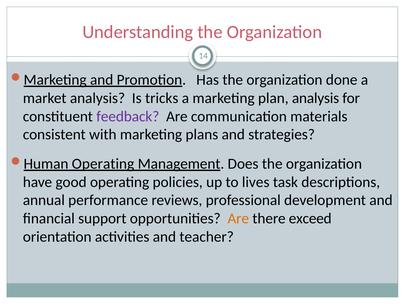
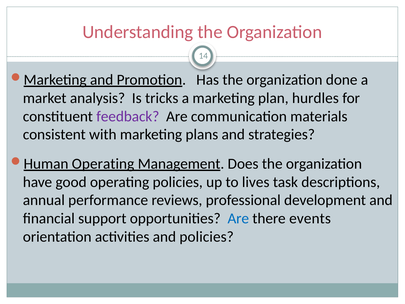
plan analysis: analysis -> hurdles
Are at (238, 218) colour: orange -> blue
exceed: exceed -> events
and teacher: teacher -> policies
